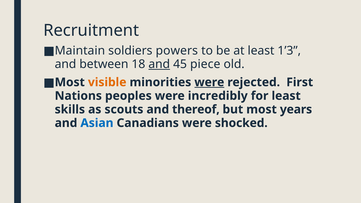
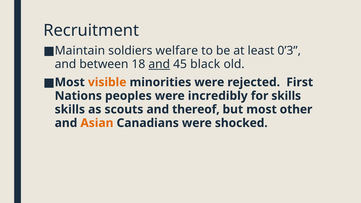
powers: powers -> welfare
1’3: 1’3 -> 0’3
piece: piece -> black
were at (209, 82) underline: present -> none
for least: least -> skills
years: years -> other
Asian colour: blue -> orange
